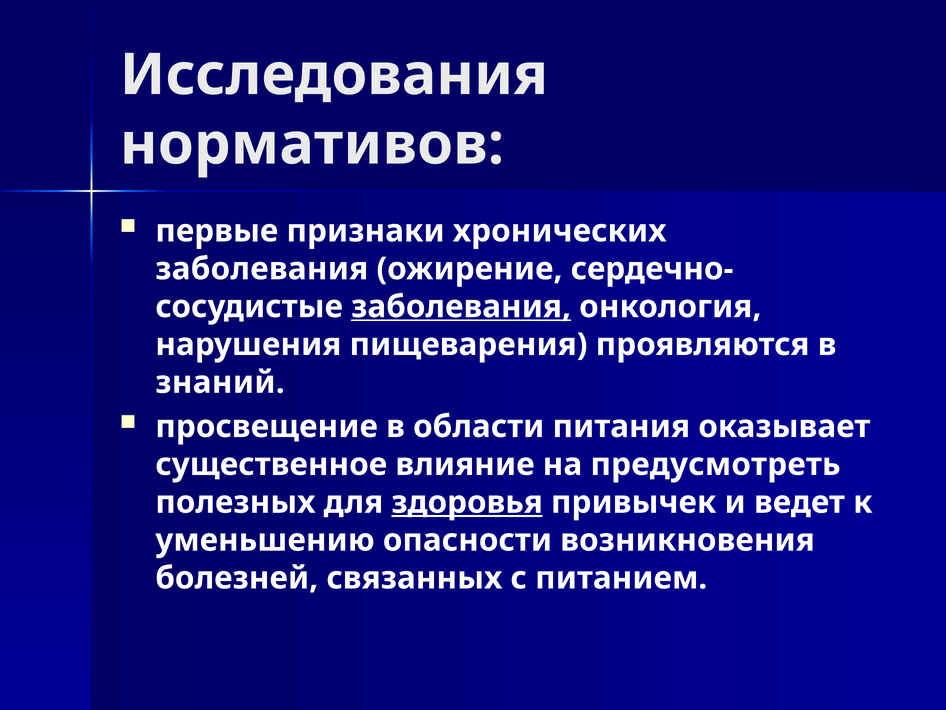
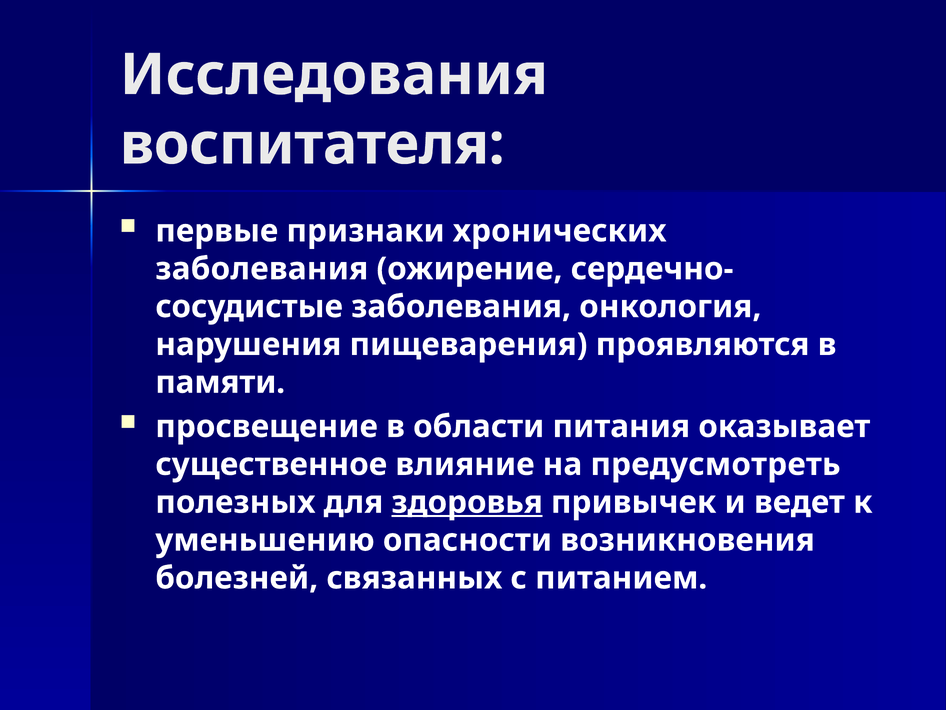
нормативов: нормативов -> воспитателя
заболевания at (461, 307) underline: present -> none
знаний: знаний -> памяти
